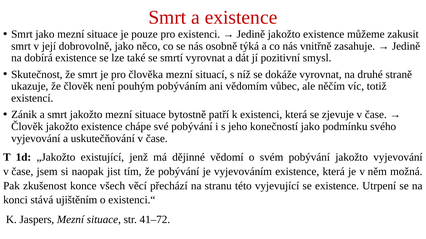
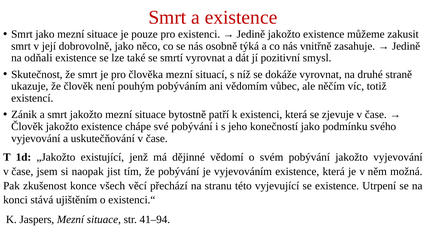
dobírá: dobírá -> odňali
41–72: 41–72 -> 41–94
